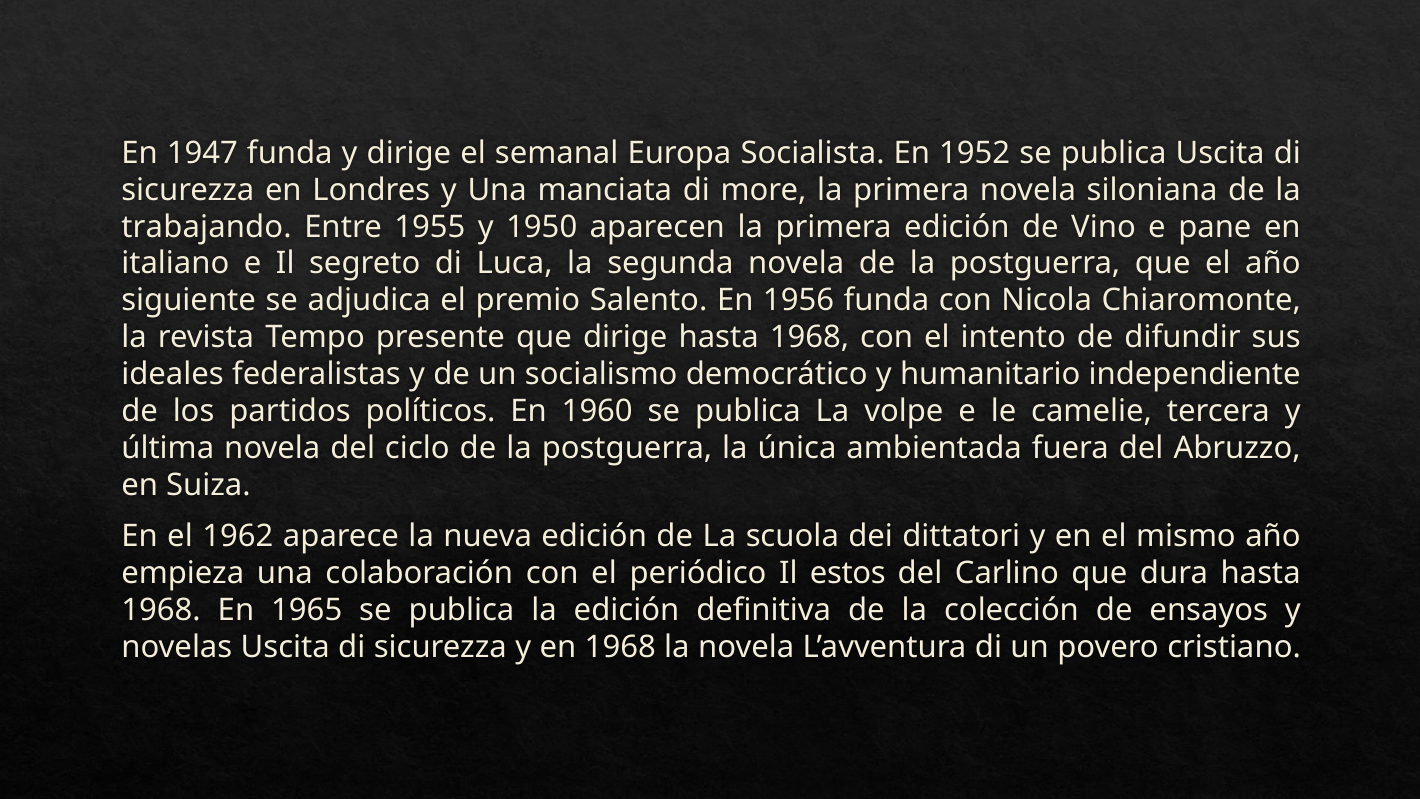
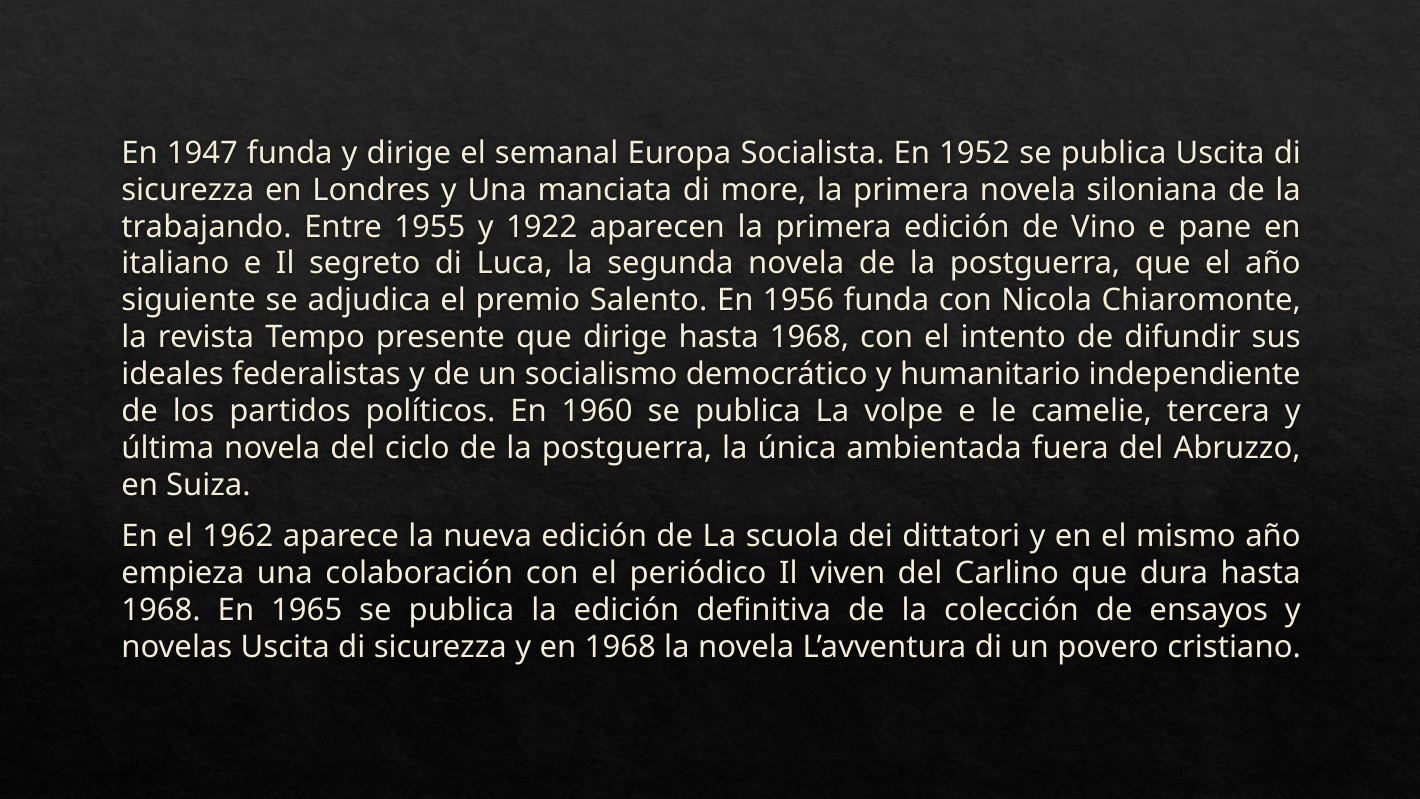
1950: 1950 -> 1922
estos: estos -> viven
